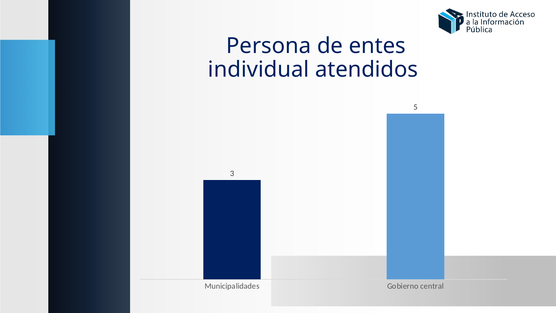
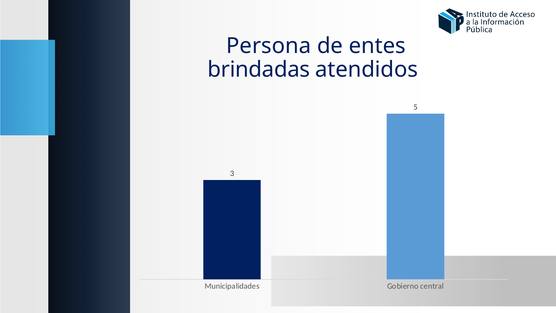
individual: individual -> brindadas
